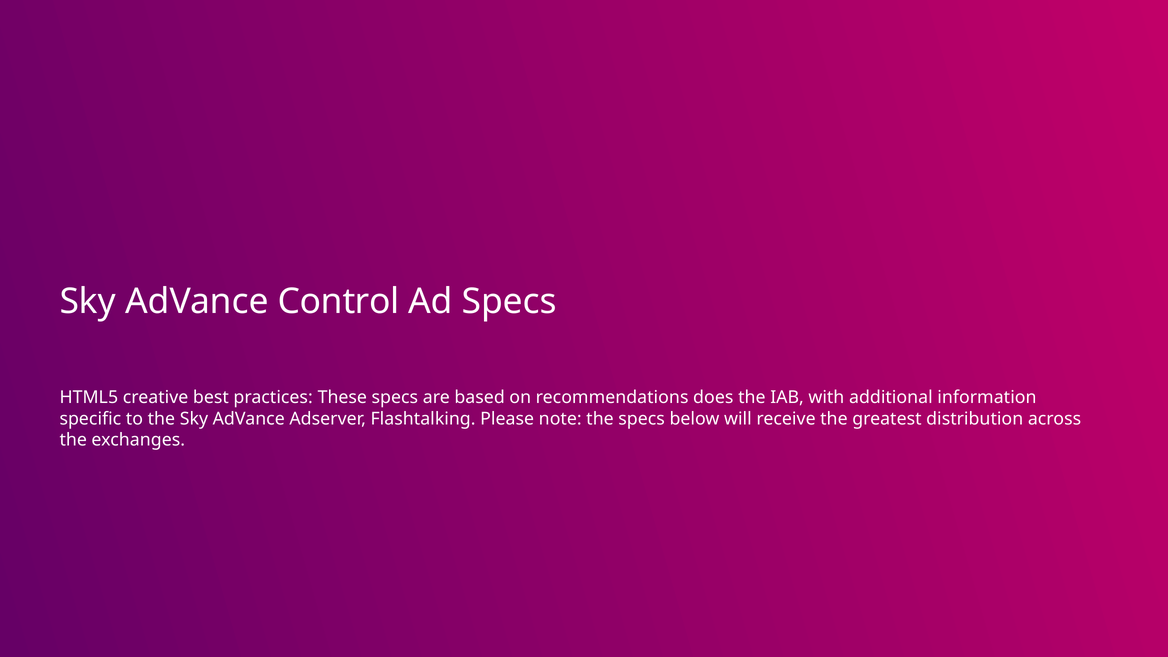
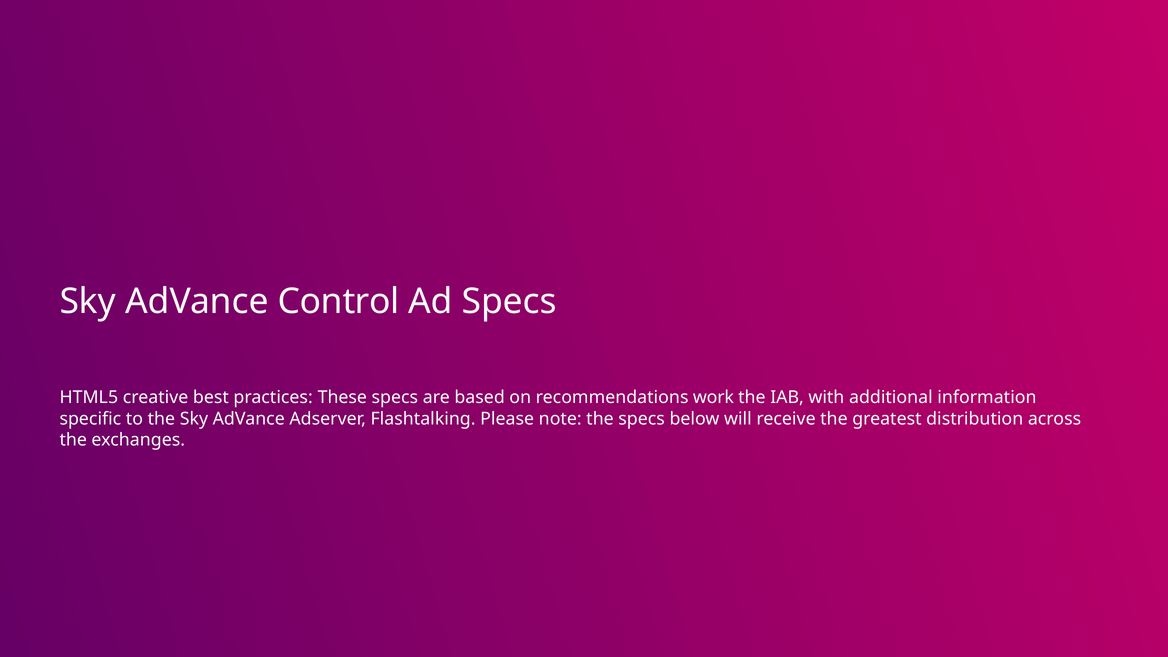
does: does -> work
